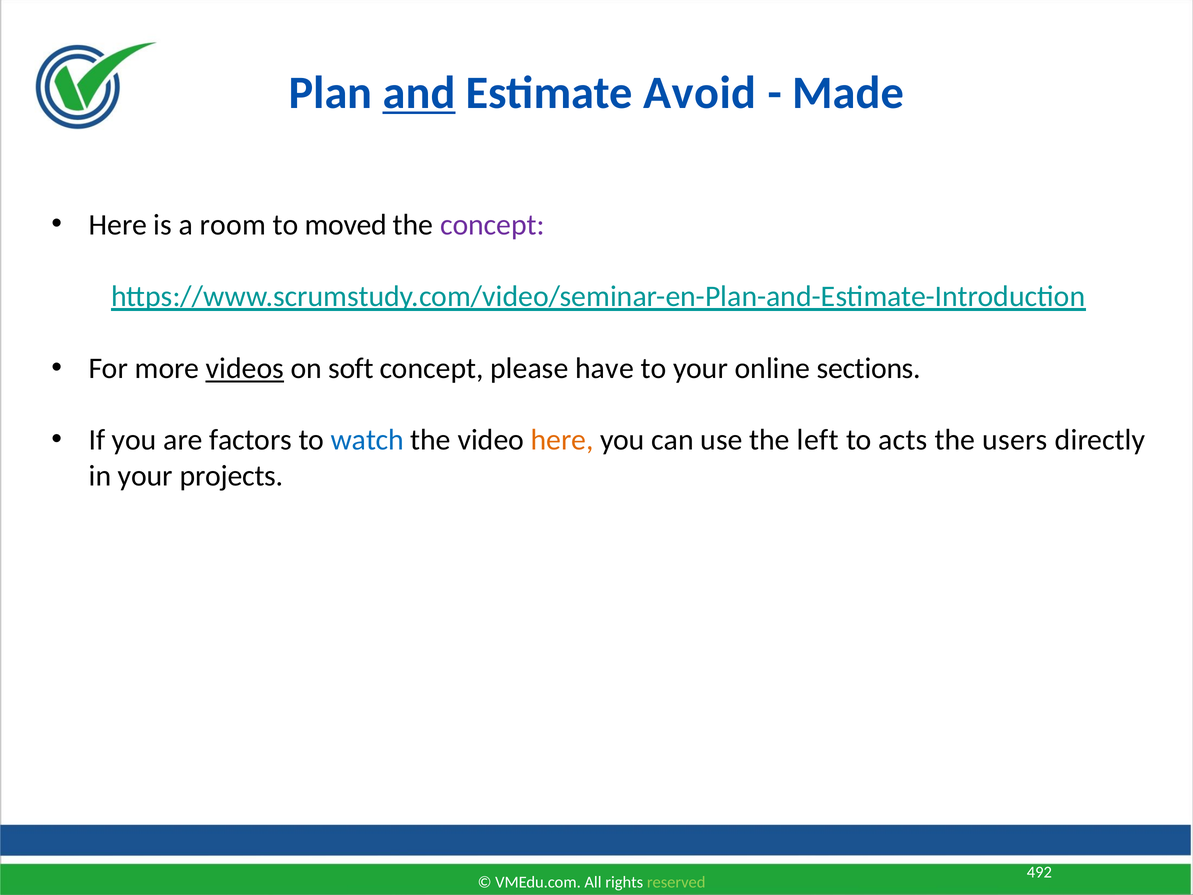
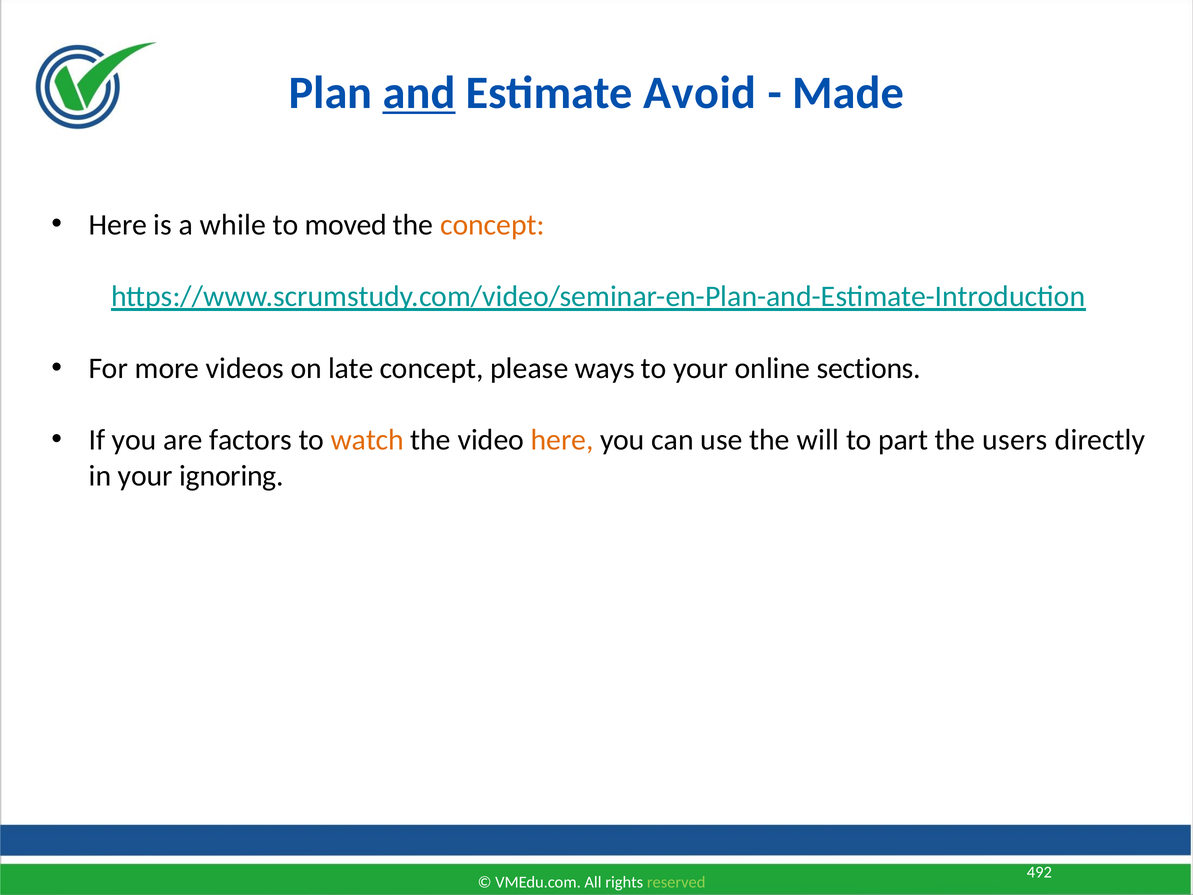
room: room -> while
concept at (492, 225) colour: purple -> orange
videos underline: present -> none
soft: soft -> late
have: have -> ways
watch colour: blue -> orange
left: left -> will
acts: acts -> part
projects: projects -> ignoring
